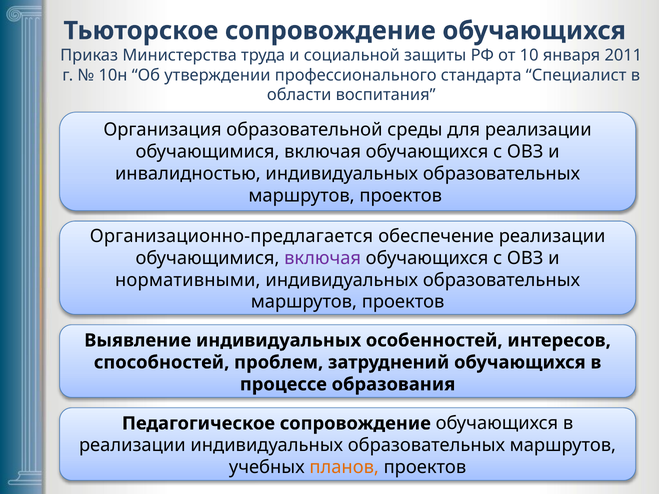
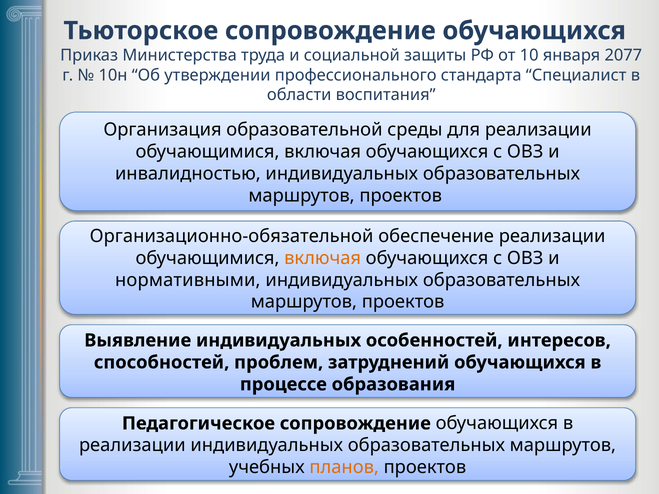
2011: 2011 -> 2077
Организационно-предлагается: Организационно-предлагается -> Организационно-обязательной
включая at (323, 258) colour: purple -> orange
